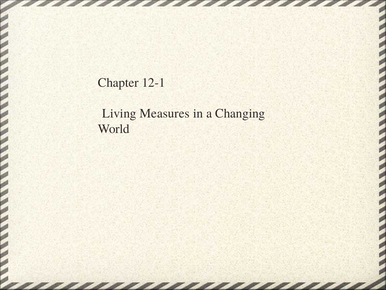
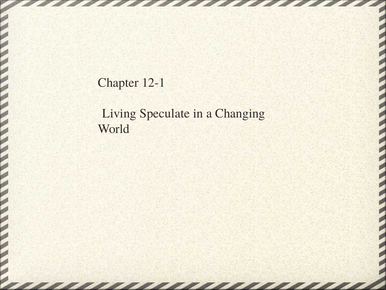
Measures: Measures -> Speculate
